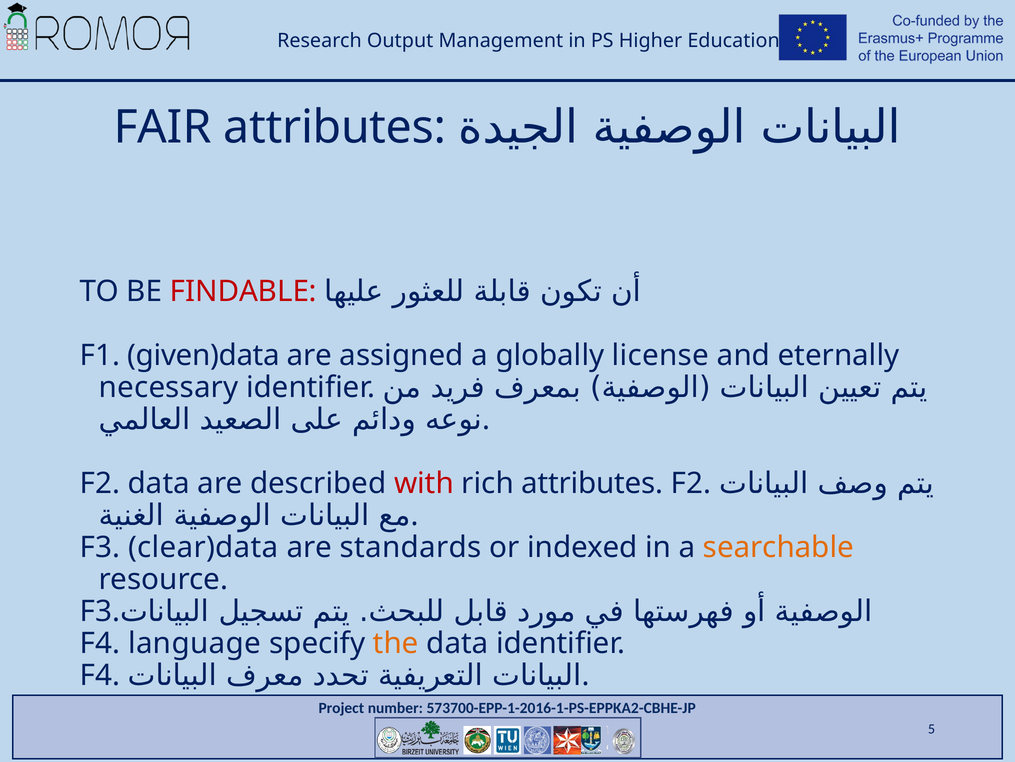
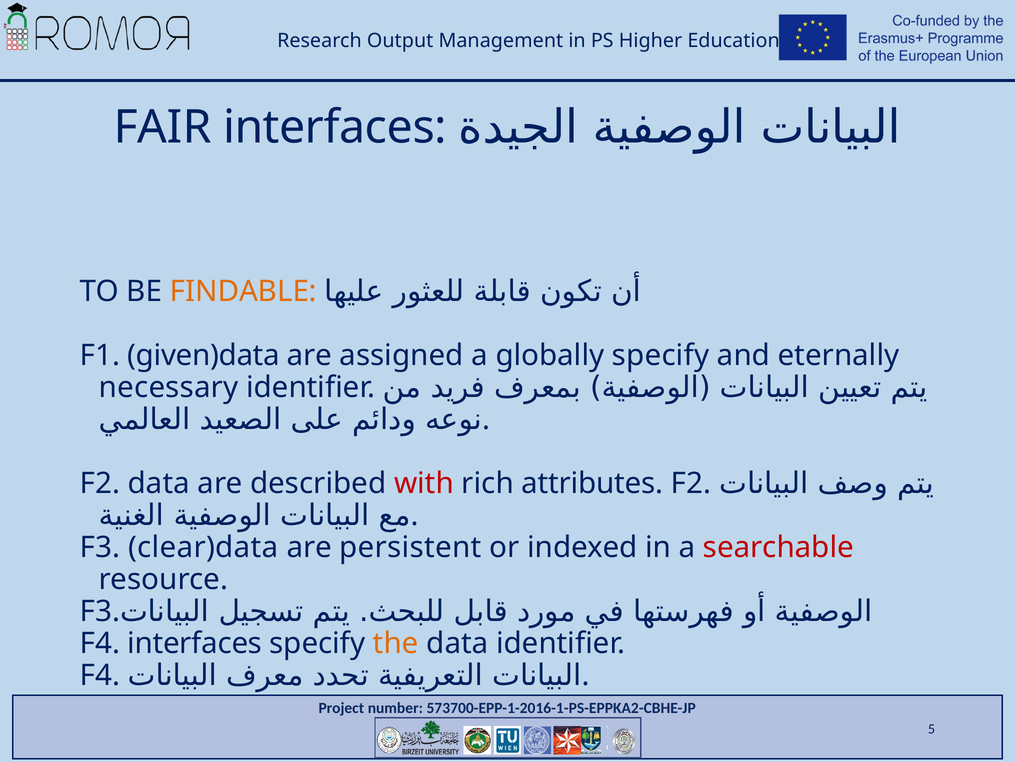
FAIR attributes: attributes -> interfaces
FINDABLE colour: red -> orange
globally license: license -> specify
standards: standards -> persistent
searchable colour: orange -> red
F4 language: language -> interfaces
